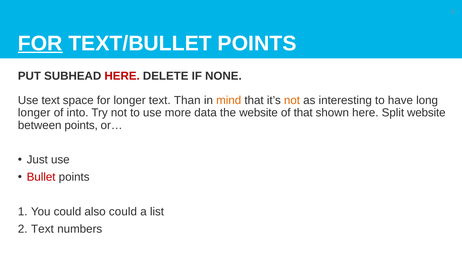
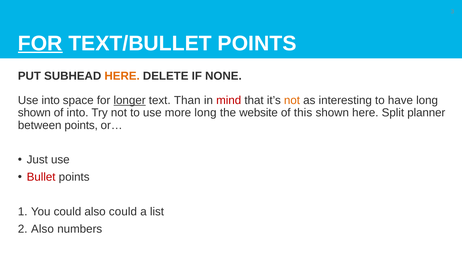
HERE at (122, 76) colour: red -> orange
Use text: text -> into
longer at (130, 100) underline: none -> present
mind colour: orange -> red
longer at (34, 113): longer -> shown
more data: data -> long
of that: that -> this
Split website: website -> planner
Text at (42, 229): Text -> Also
